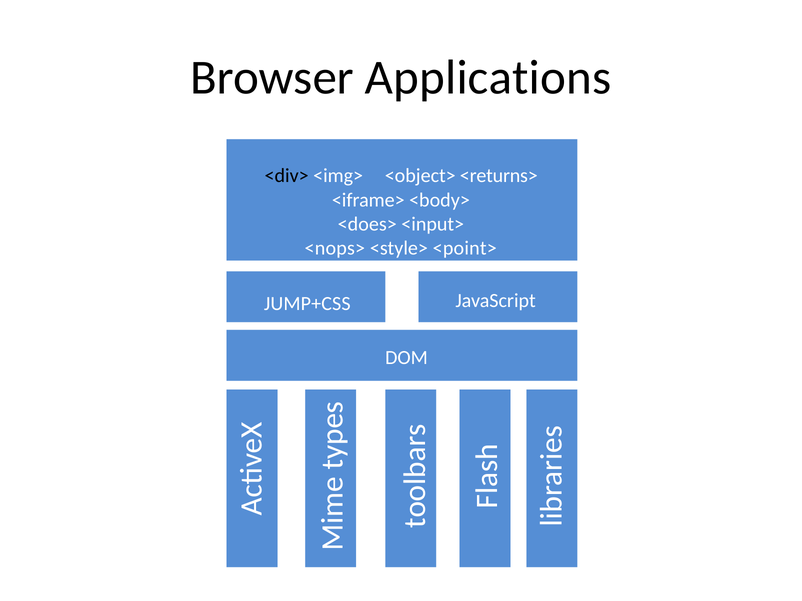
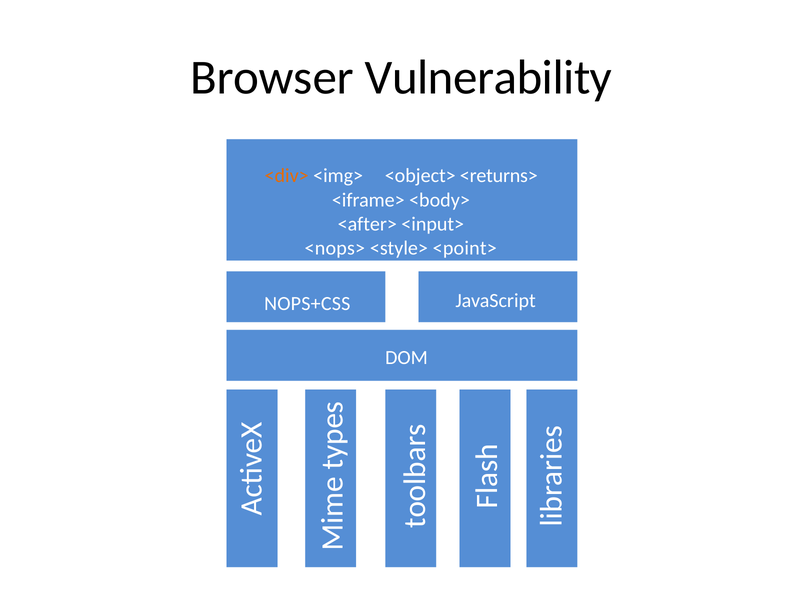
Applications: Applications -> Vulnerability
<div> colour: black -> orange
<does>: <does> -> <after>
JUMP+CSS: JUMP+CSS -> NOPS+CSS
